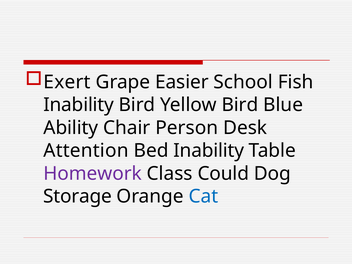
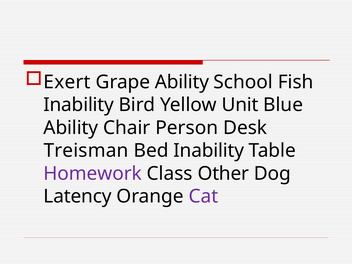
Grape Easier: Easier -> Ability
Yellow Bird: Bird -> Unit
Attention: Attention -> Treisman
Could: Could -> Other
Storage: Storage -> Latency
Cat colour: blue -> purple
